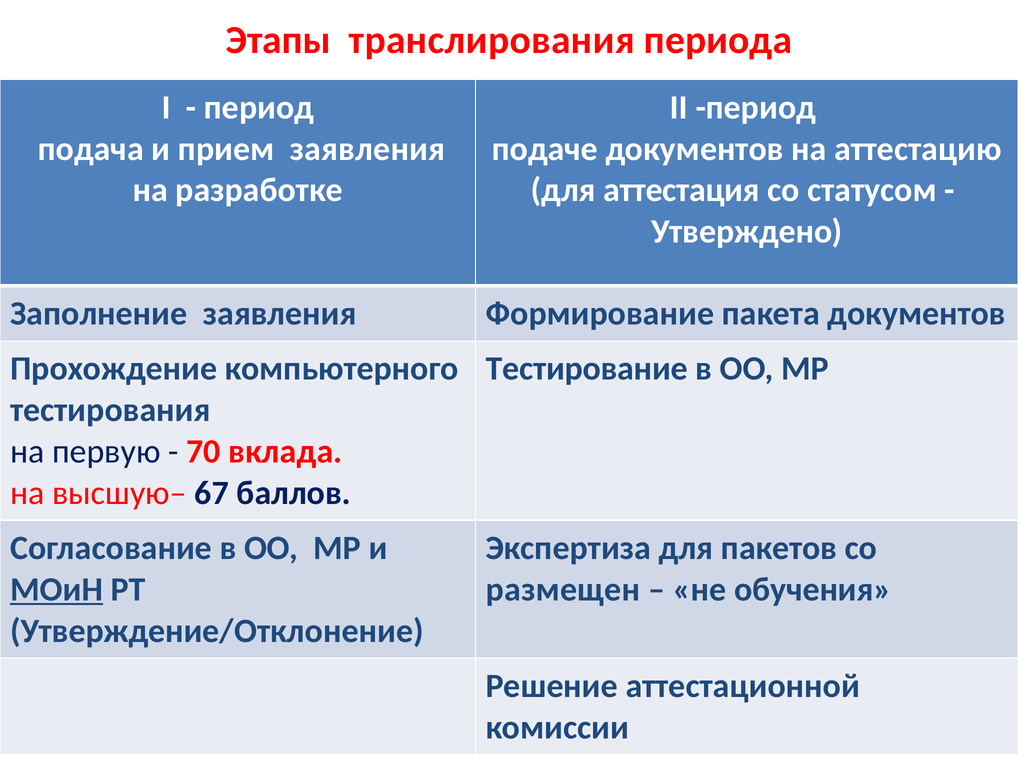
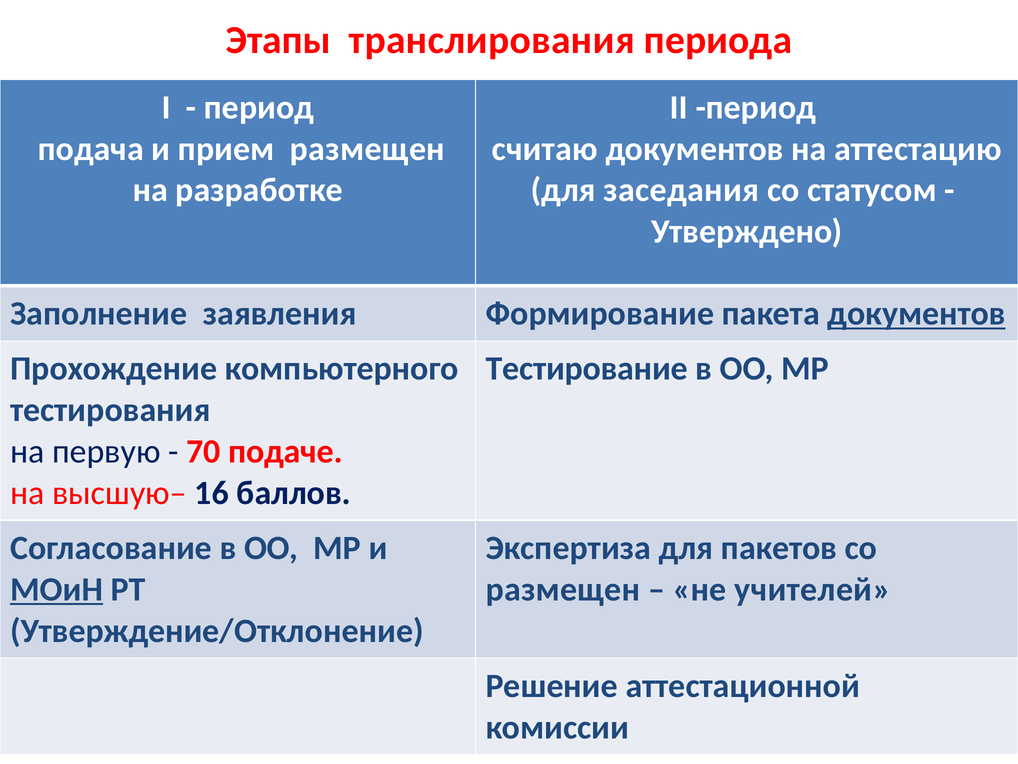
прием заявления: заявления -> размещен
подаче: подаче -> считаю
аттестация: аттестация -> заседания
документов at (917, 313) underline: none -> present
вклада: вклада -> подаче
67: 67 -> 16
обучения: обучения -> учителей
